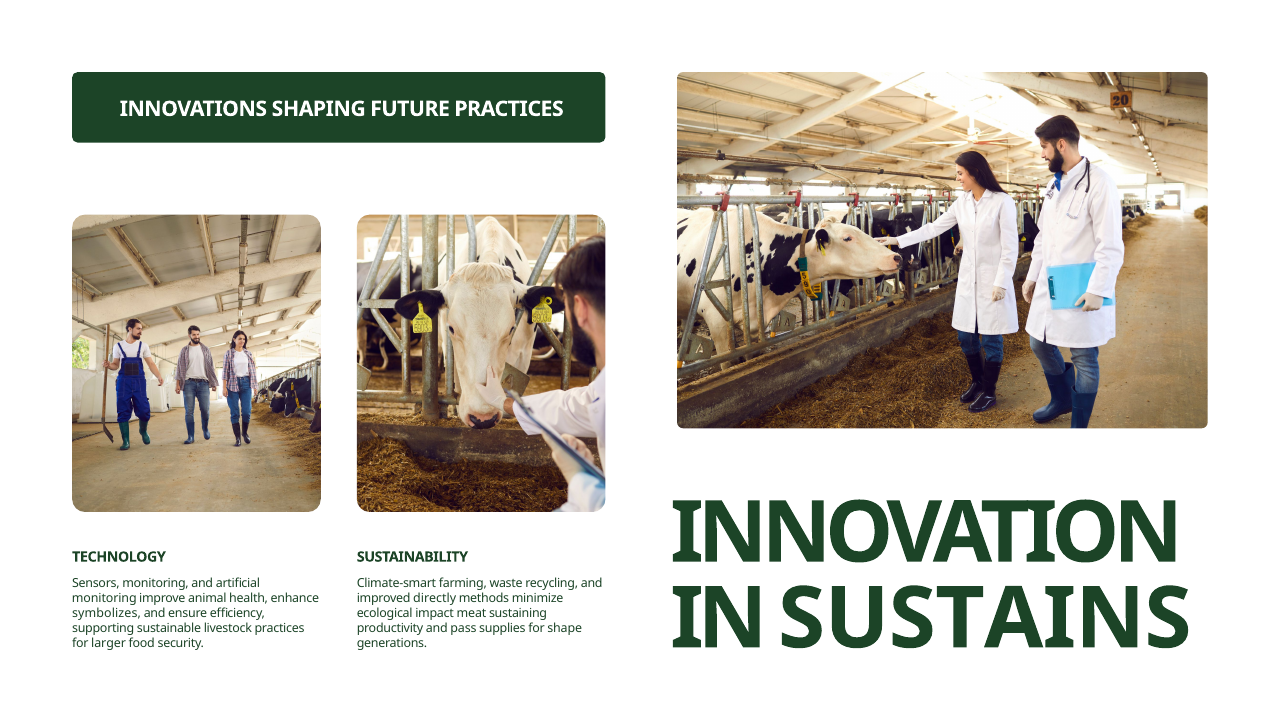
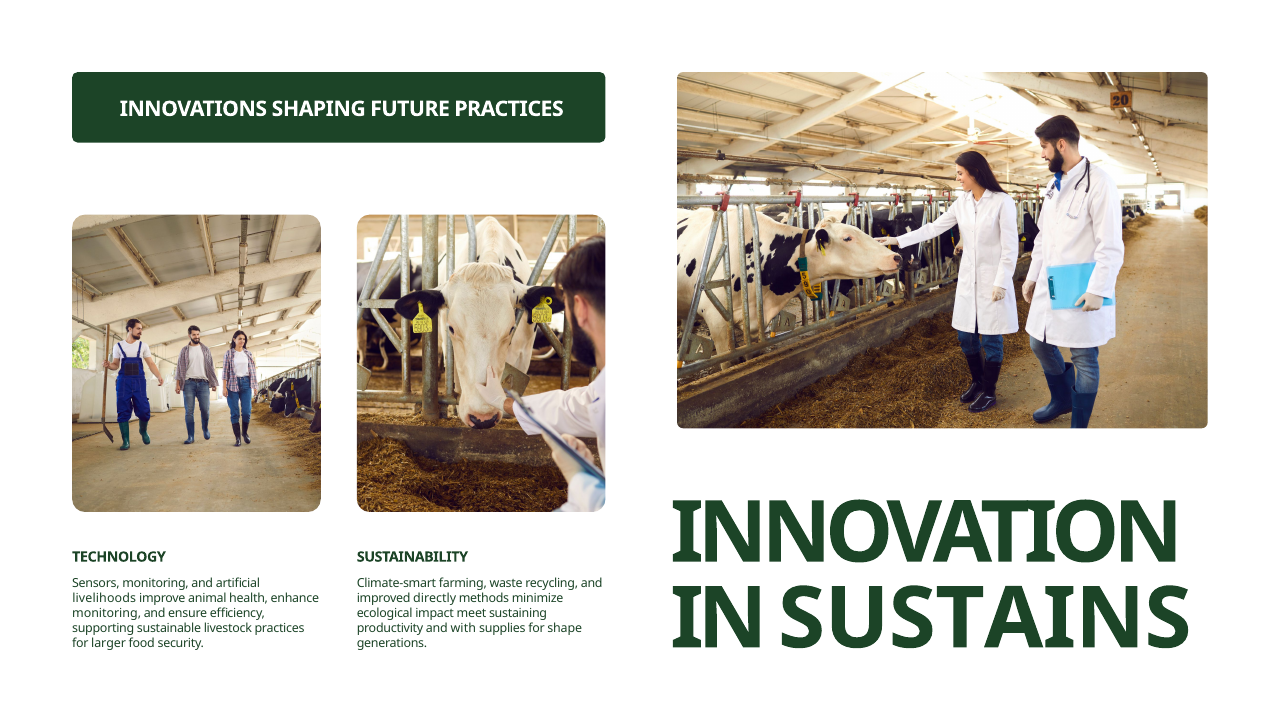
monitoring at (104, 599): monitoring -> livelihoods
symbolizes at (107, 614): symbolizes -> monitoring
meat: meat -> meet
pass: pass -> with
